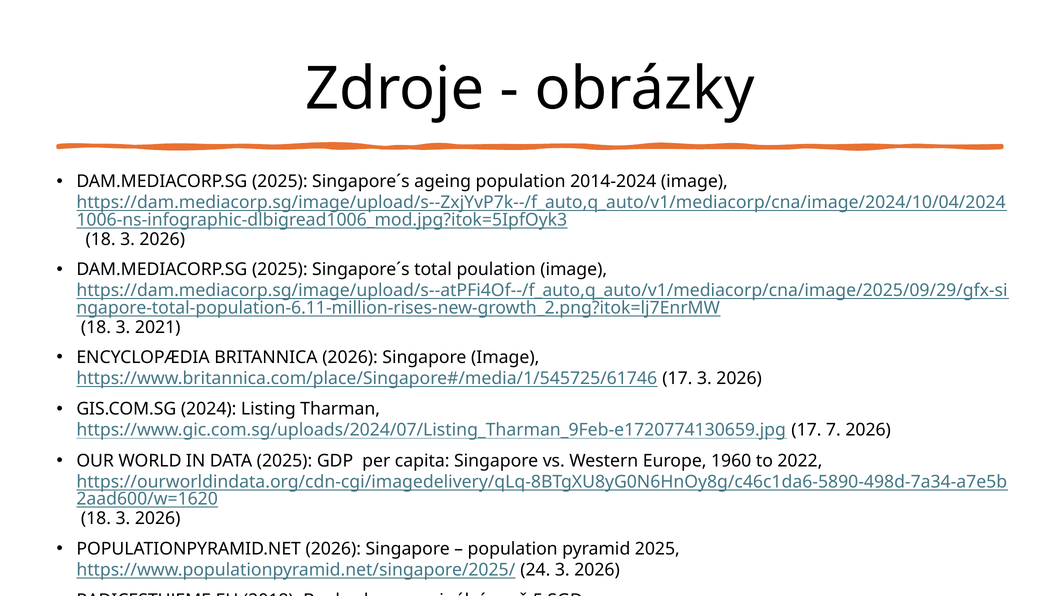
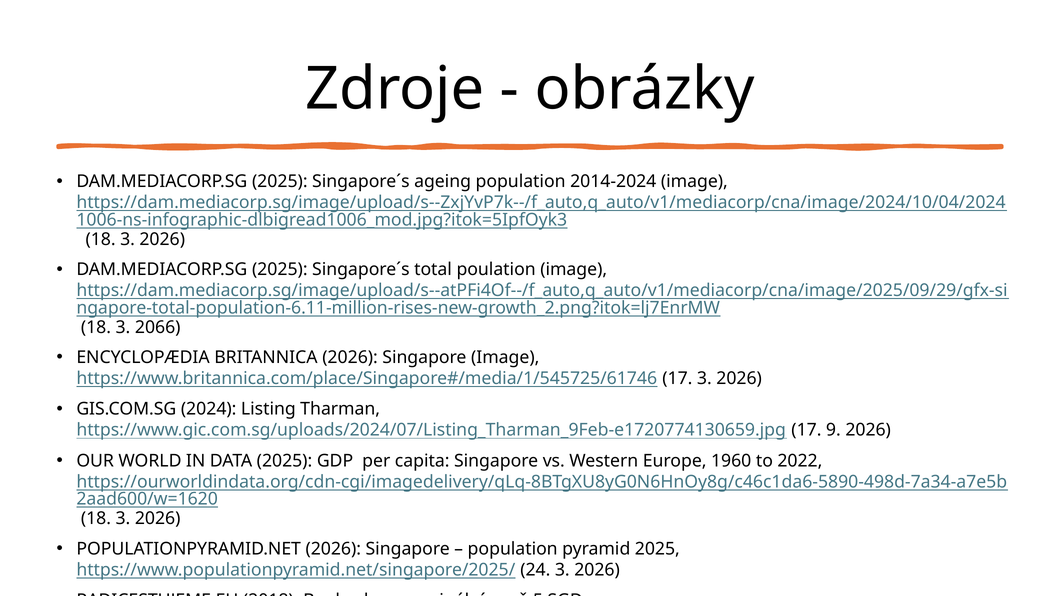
2021: 2021 -> 2066
7: 7 -> 9
